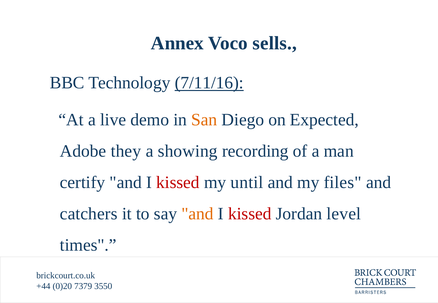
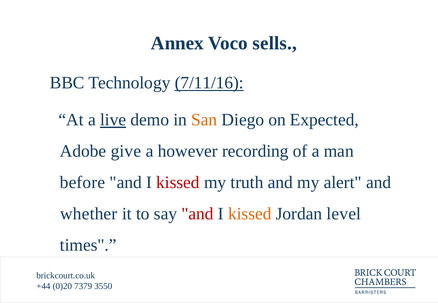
live underline: none -> present
they: they -> give
showing: showing -> however
certify: certify -> before
until: until -> truth
files: files -> alert
catchers: catchers -> whether
and at (198, 214) colour: orange -> red
kissed at (250, 214) colour: red -> orange
